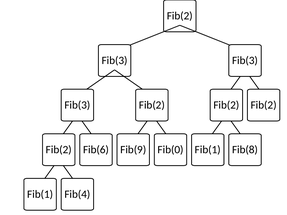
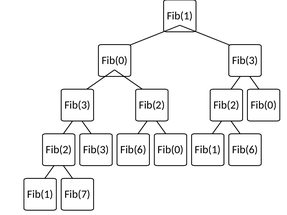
Fib(2 at (180, 16): Fib(2 -> Fib(1
Fib(3 at (115, 61): Fib(3 -> Fib(0
Fib(2 at (264, 105): Fib(2 -> Fib(0
Fib(6 at (96, 150): Fib(6 -> Fib(3
Fib(9 at (133, 150): Fib(9 -> Fib(6
Fib(8 at (245, 150): Fib(8 -> Fib(6
Fib(4: Fib(4 -> Fib(7
